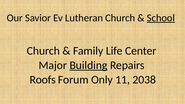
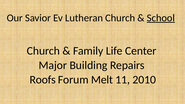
Building underline: present -> none
Only: Only -> Melt
2038: 2038 -> 2010
